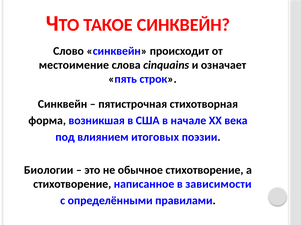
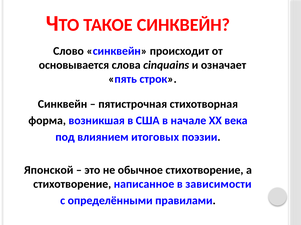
местоимение: местоимение -> основывается
Биологии: Биологии -> Японской
